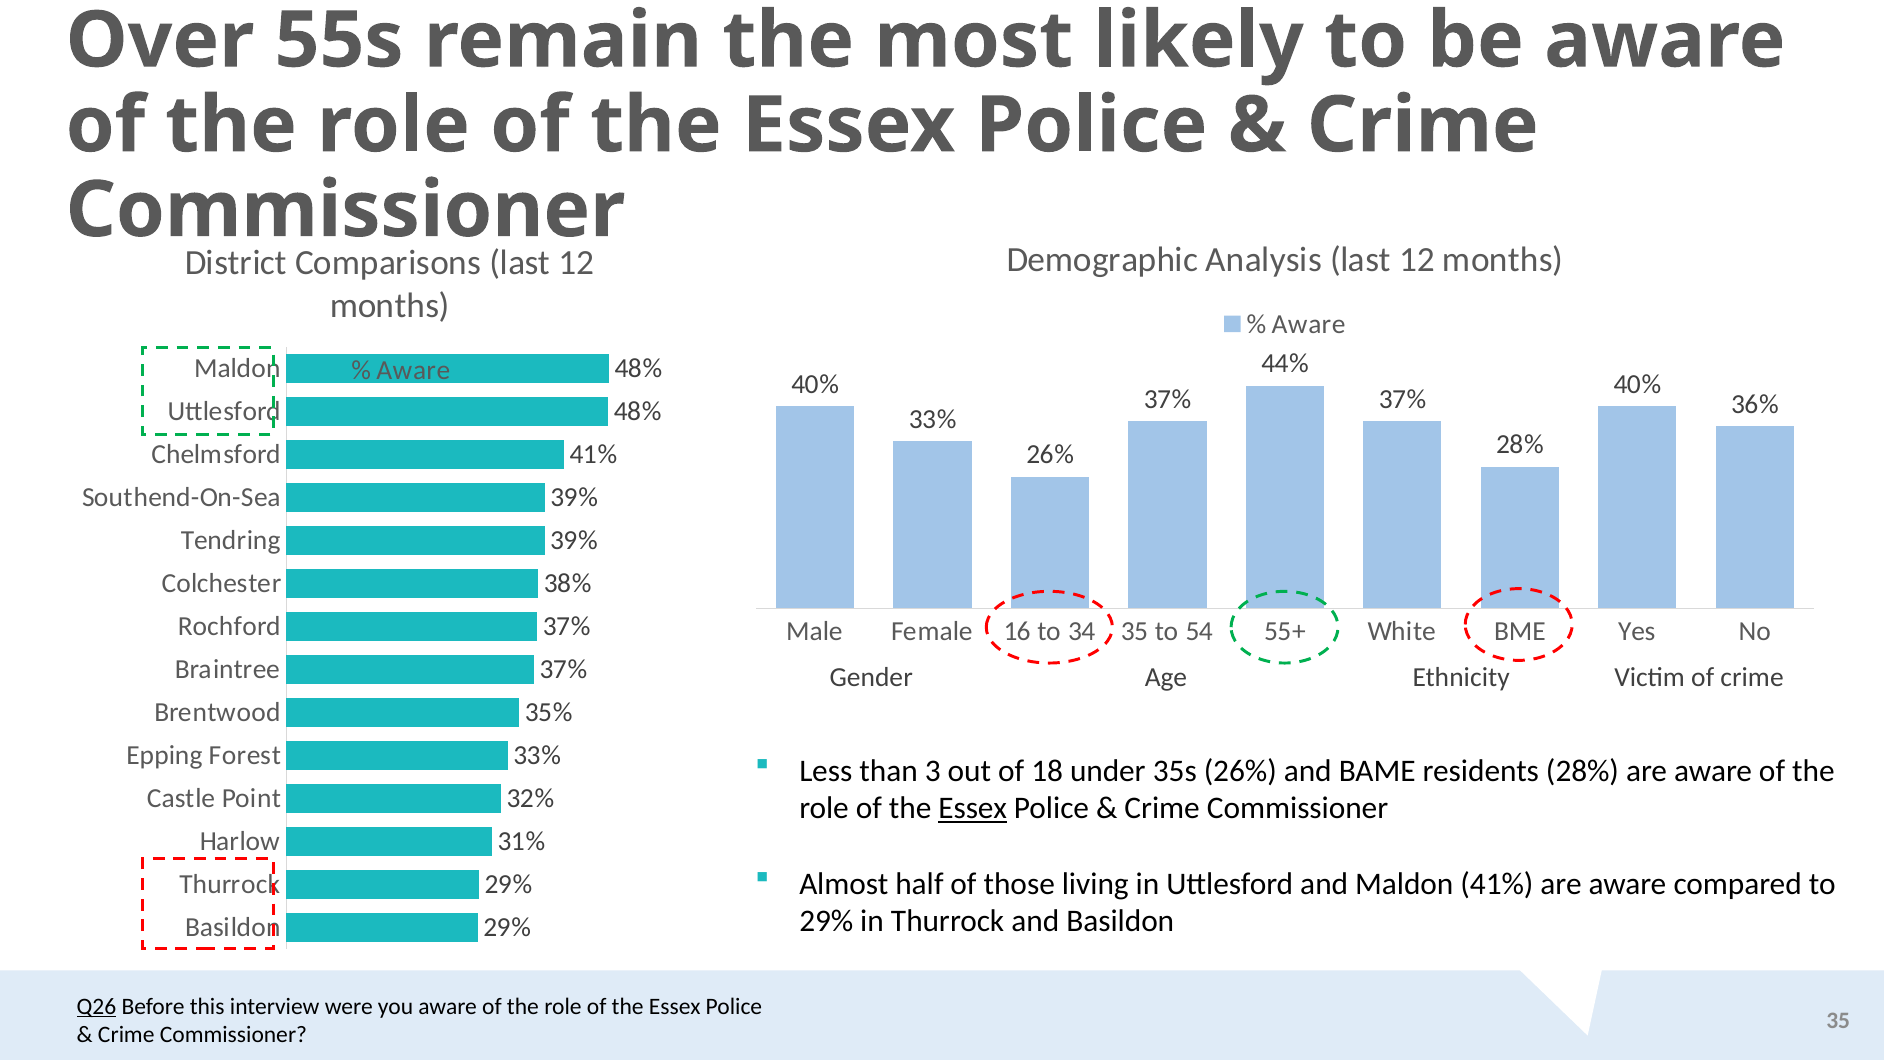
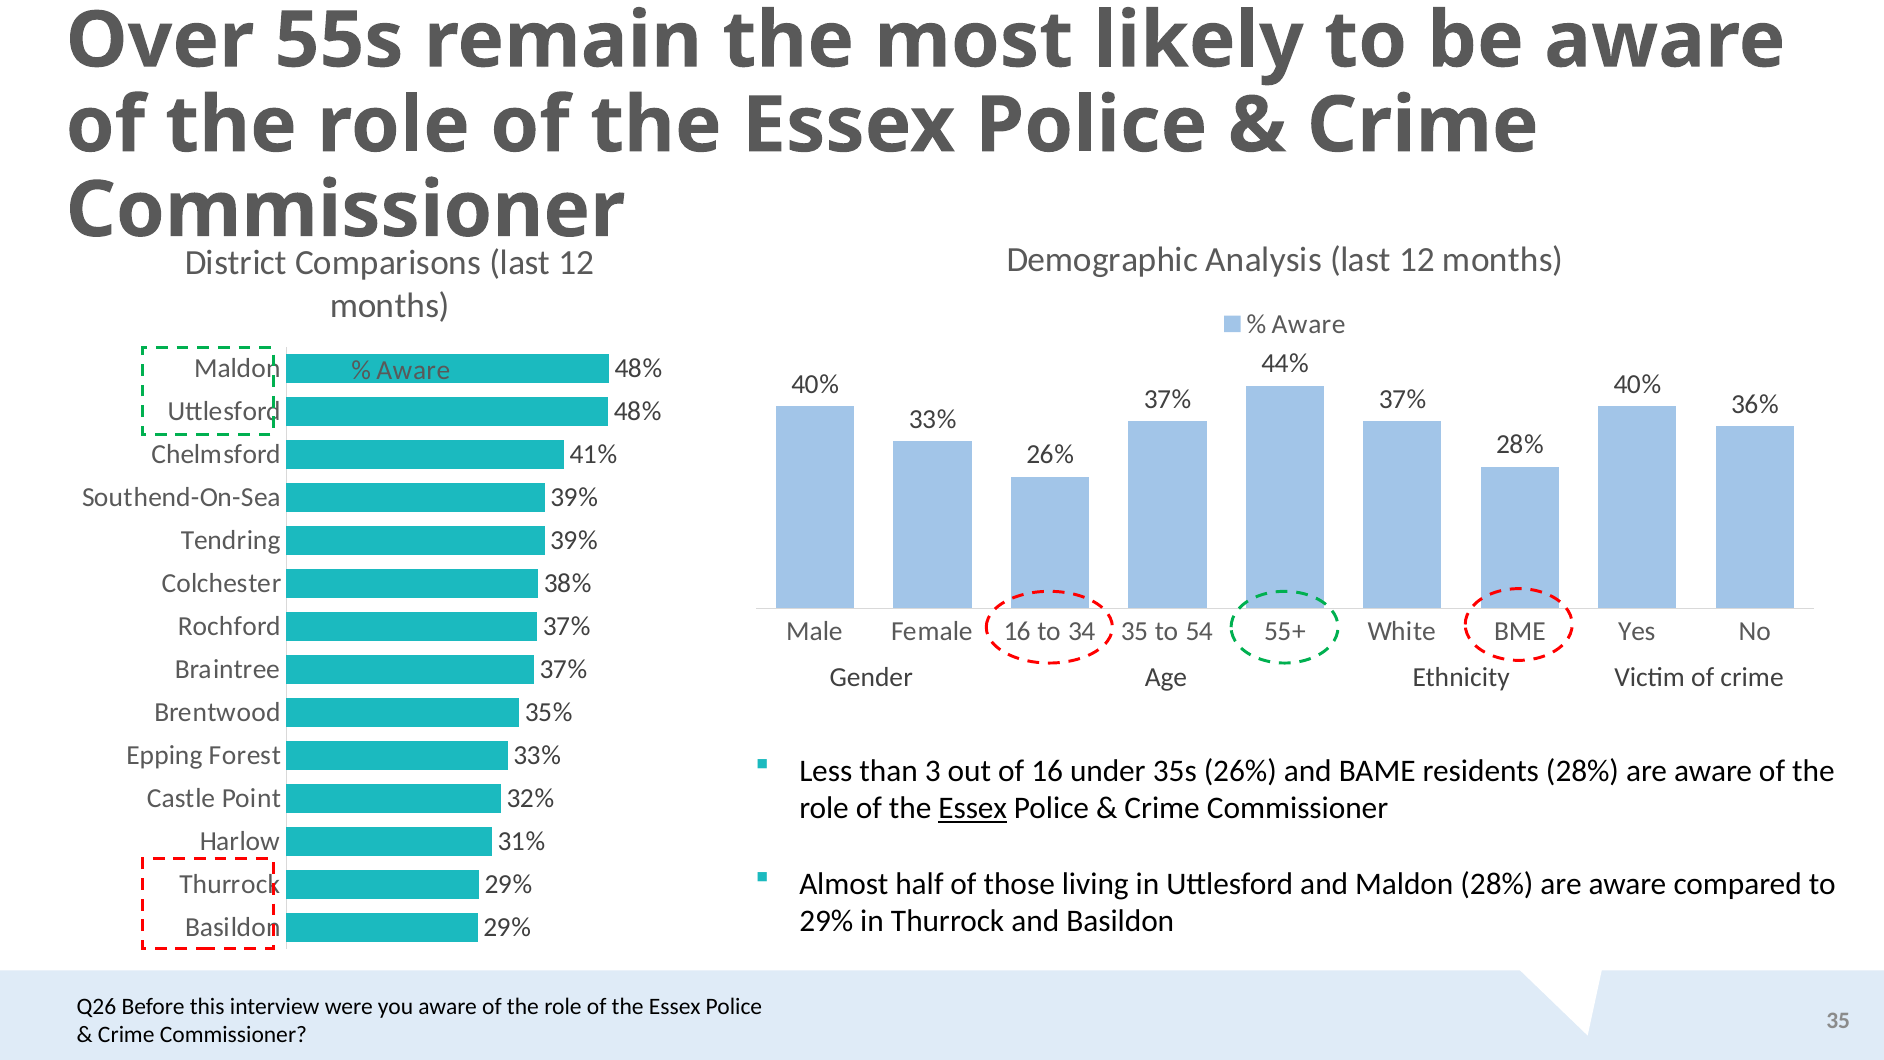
of 18: 18 -> 16
Maldon 41%: 41% -> 28%
Q26 underline: present -> none
